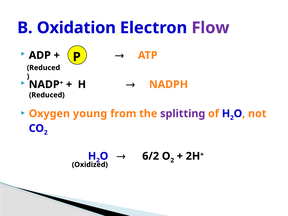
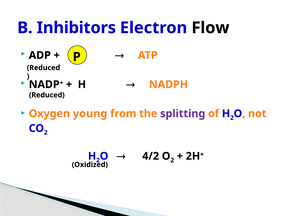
Oxidation: Oxidation -> Inhibitors
Flow colour: purple -> black
6/2: 6/2 -> 4/2
